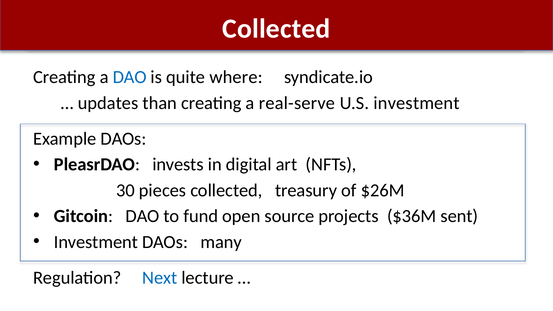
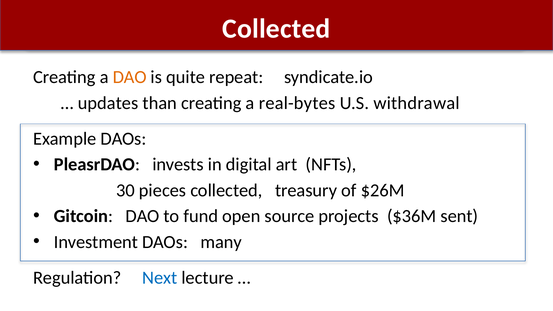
DAO at (130, 77) colour: blue -> orange
where: where -> repeat
real-serve: real-serve -> real-bytes
U.S investment: investment -> withdrawal
